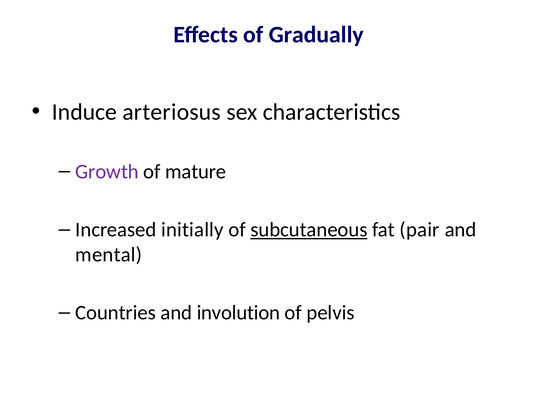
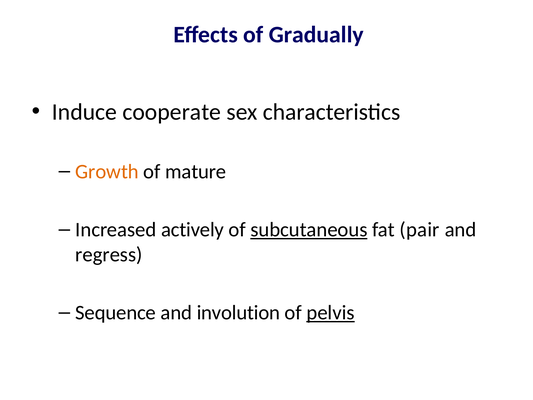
arteriosus: arteriosus -> cooperate
Growth colour: purple -> orange
initially: initially -> actively
mental: mental -> regress
Countries: Countries -> Sequence
pelvis underline: none -> present
